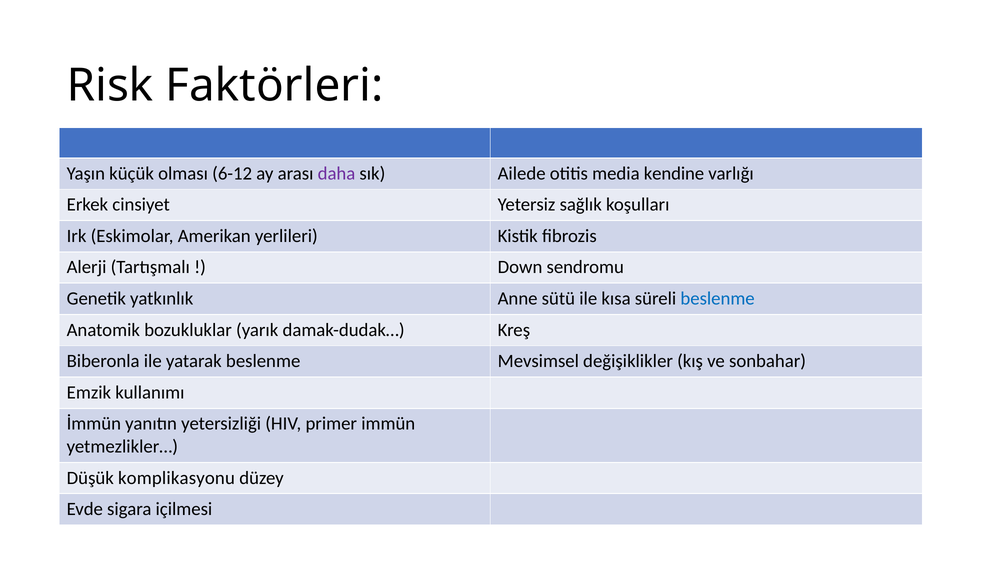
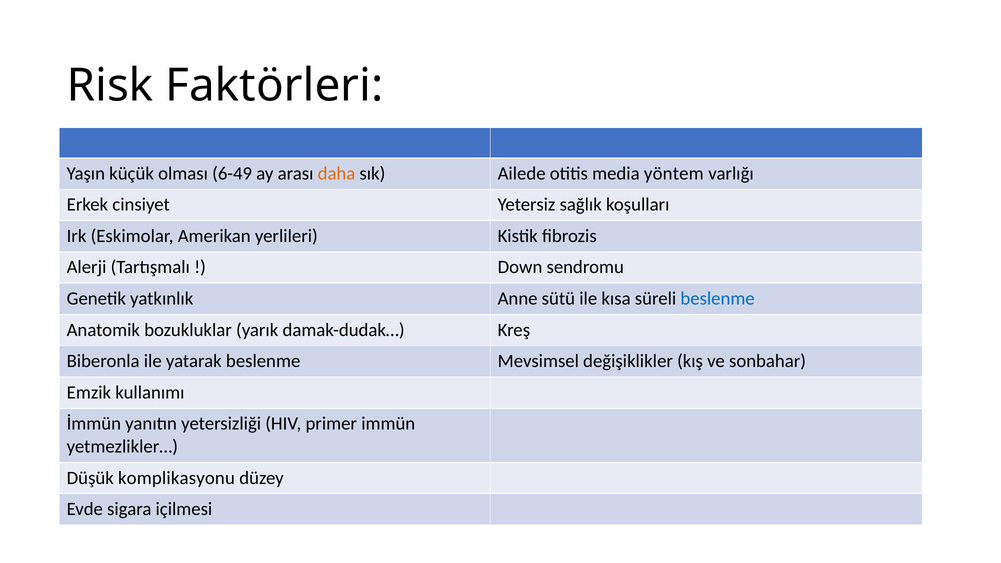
6-12: 6-12 -> 6-49
daha colour: purple -> orange
kendine: kendine -> yöntem
